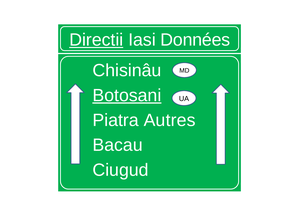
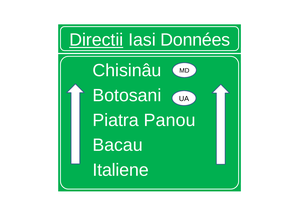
Botosani underline: present -> none
Autres: Autres -> Panou
Ciugud: Ciugud -> Italiene
